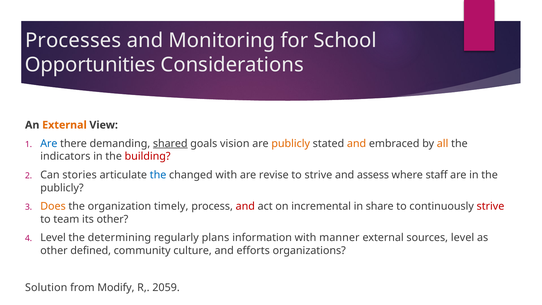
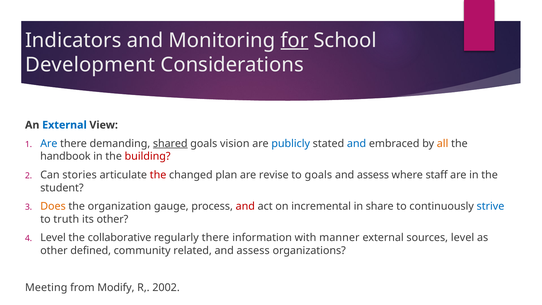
Processes: Processes -> Indicators
for underline: none -> present
Opportunities: Opportunities -> Development
External at (64, 125) colour: orange -> blue
publicly at (291, 143) colour: orange -> blue
and at (357, 143) colour: orange -> blue
indicators: indicators -> handbook
the at (158, 175) colour: blue -> red
changed with: with -> plan
to strive: strive -> goals
publicly at (62, 188): publicly -> student
timely: timely -> gauge
strive at (490, 206) colour: red -> blue
team: team -> truth
determining: determining -> collaborative
regularly plans: plans -> there
culture: culture -> related
efforts at (253, 250): efforts -> assess
Solution: Solution -> Meeting
2059: 2059 -> 2002
